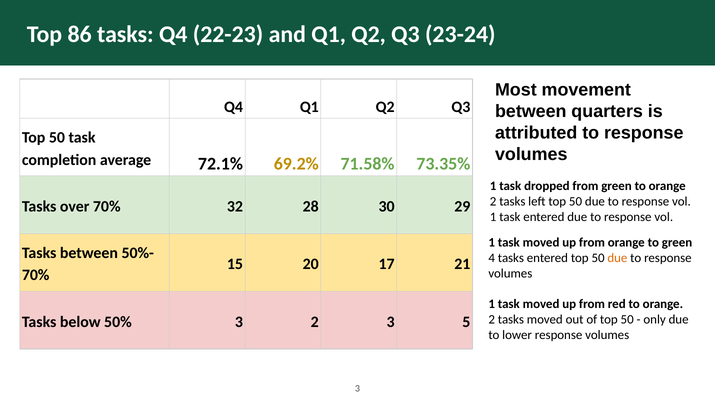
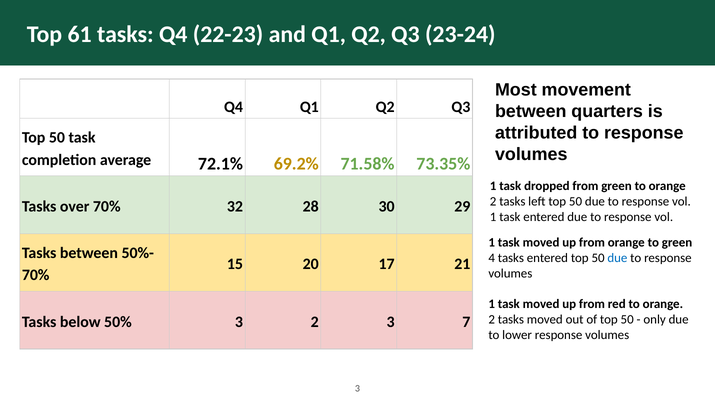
86: 86 -> 61
due at (617, 258) colour: orange -> blue
5: 5 -> 7
